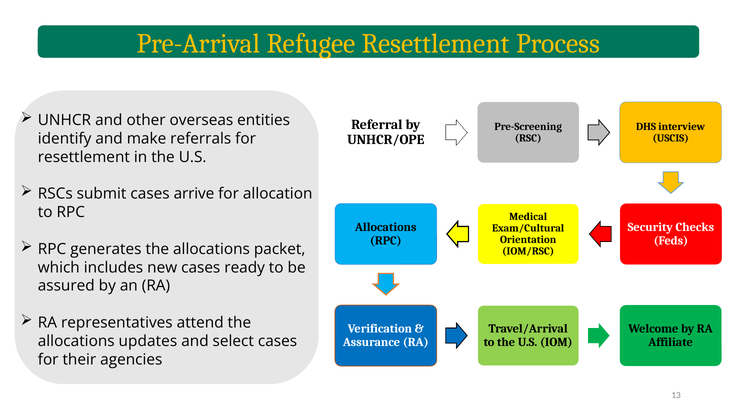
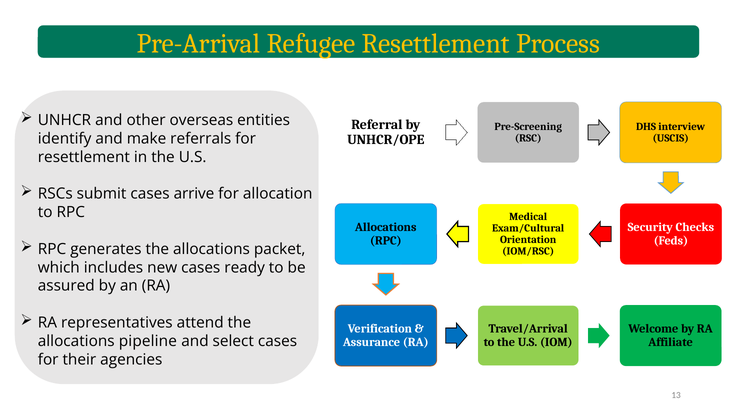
updates: updates -> pipeline
